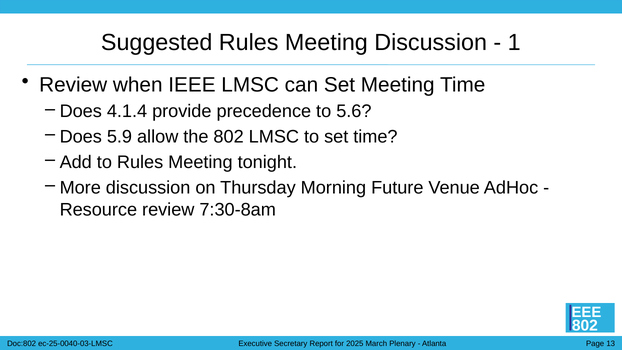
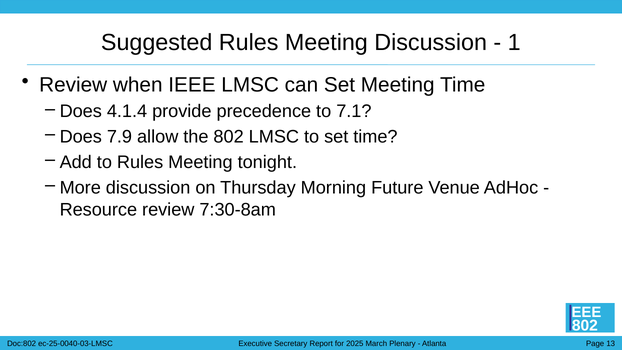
5.6: 5.6 -> 7.1
5.9: 5.9 -> 7.9
